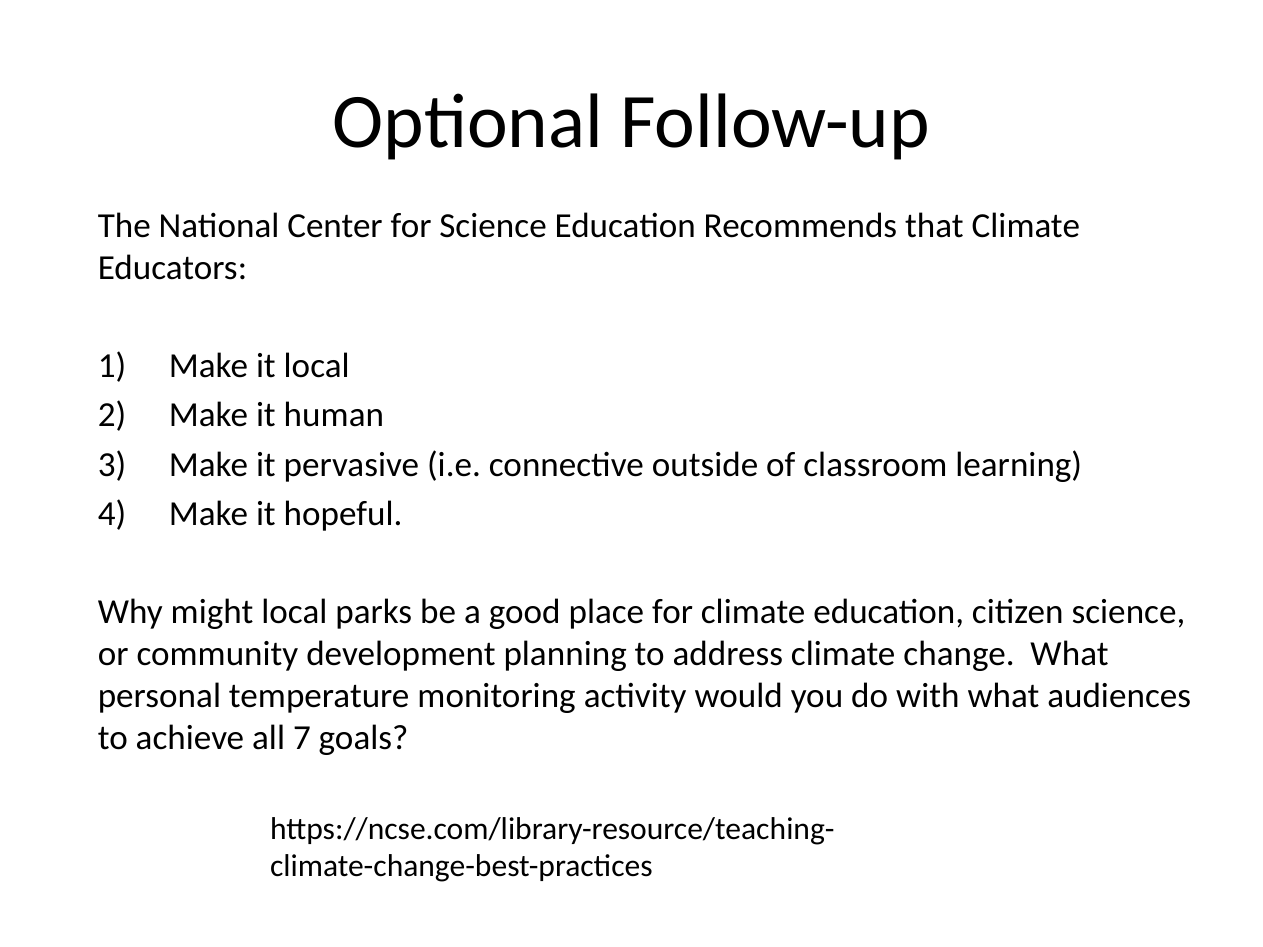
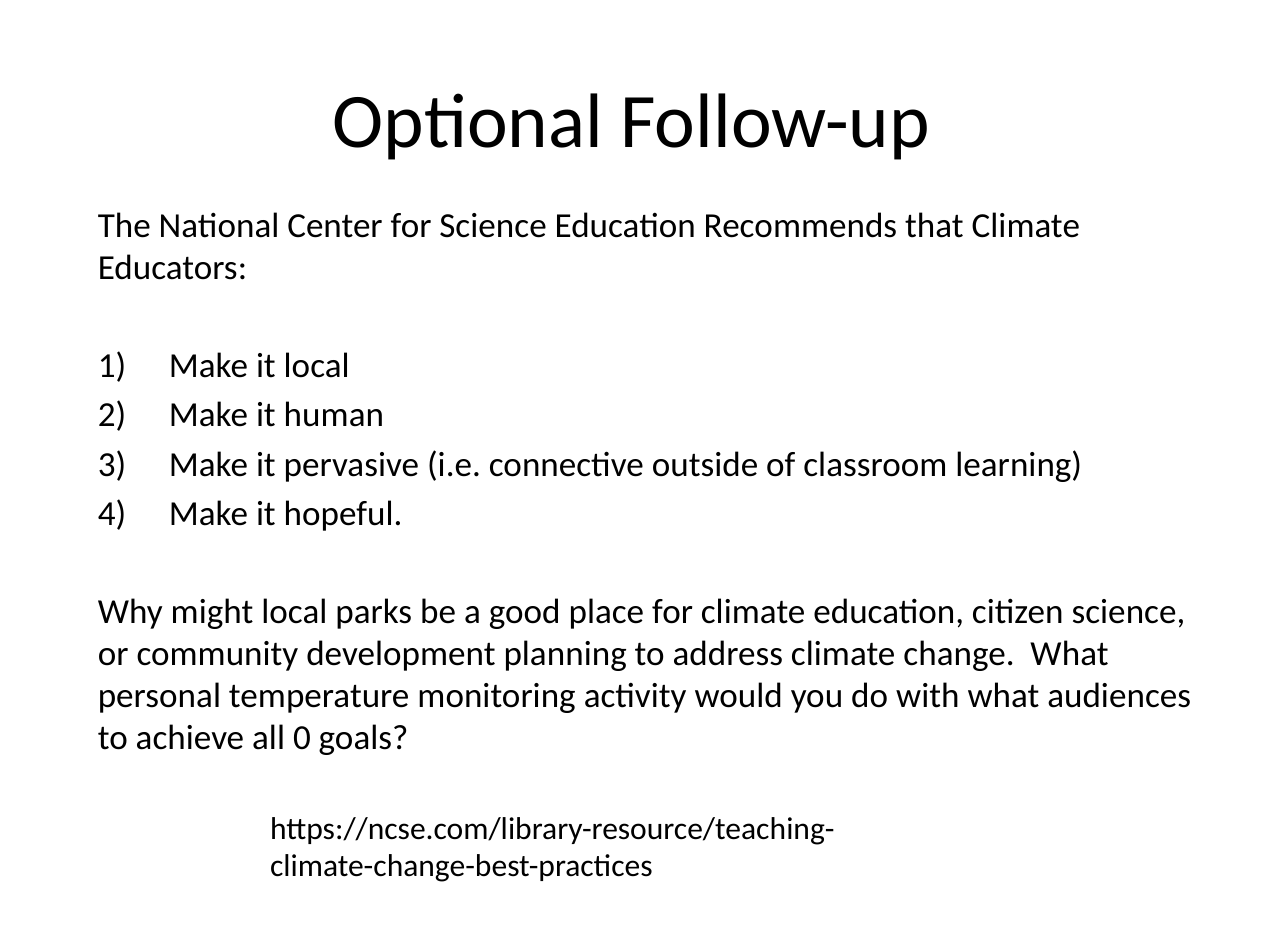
7: 7 -> 0
